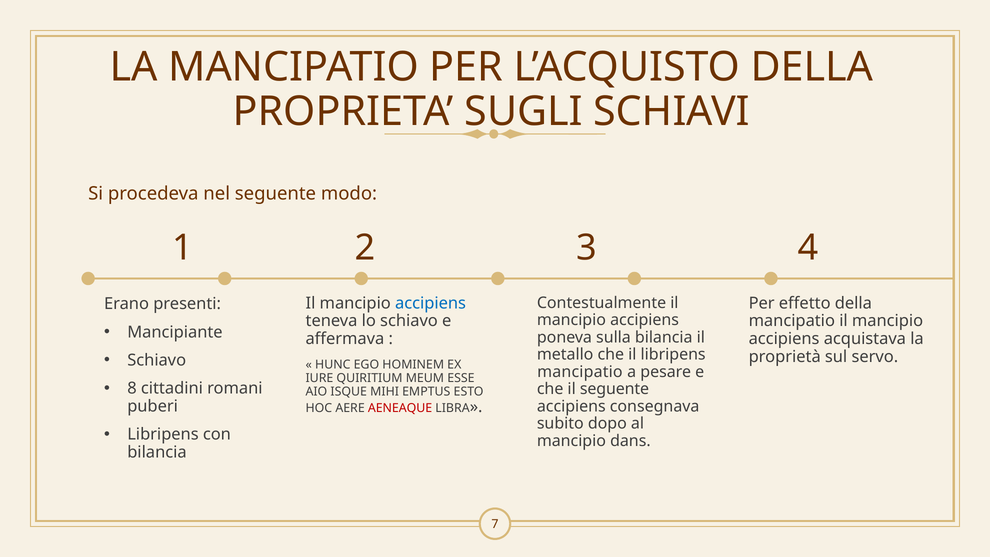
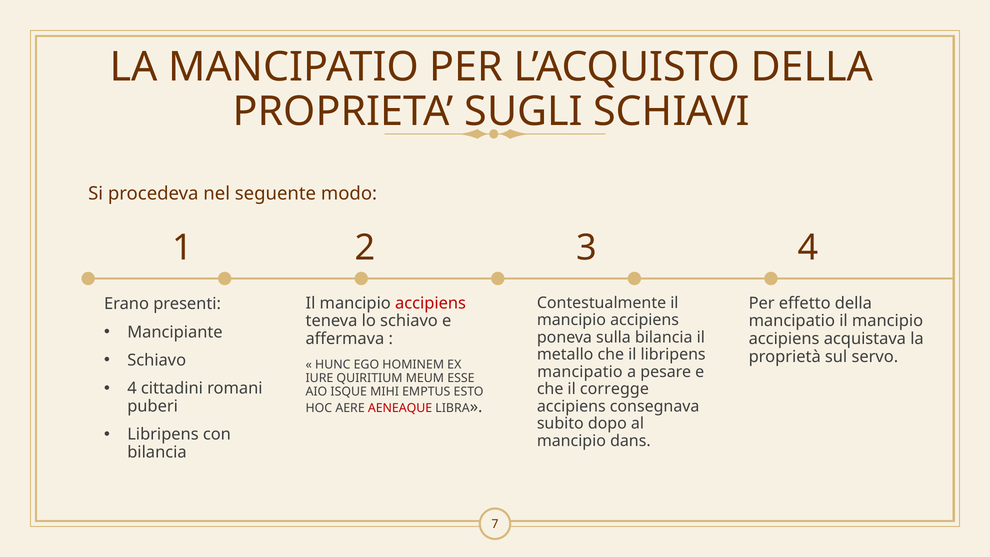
accipiens at (431, 303) colour: blue -> red
8 at (132, 388): 8 -> 4
il seguente: seguente -> corregge
